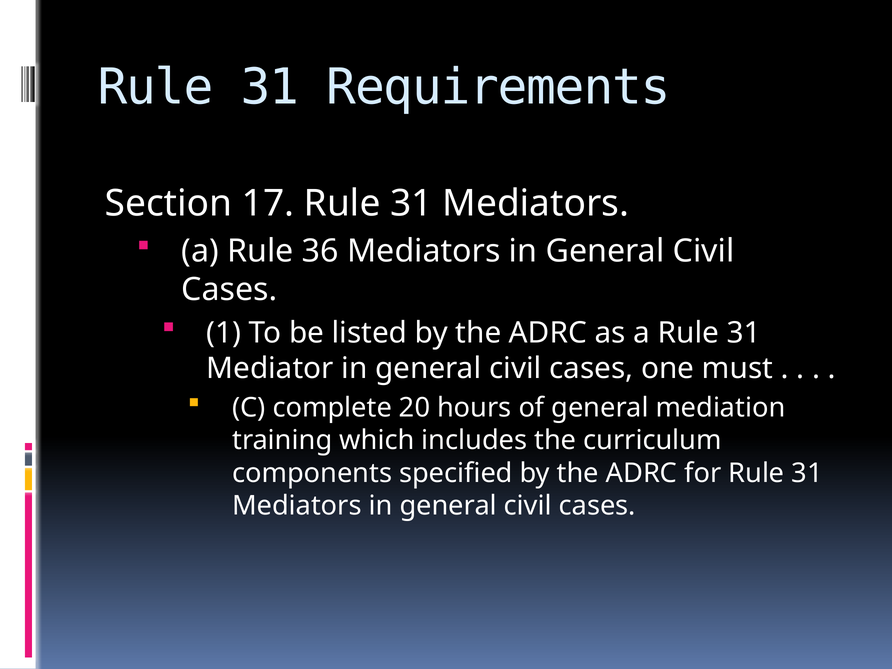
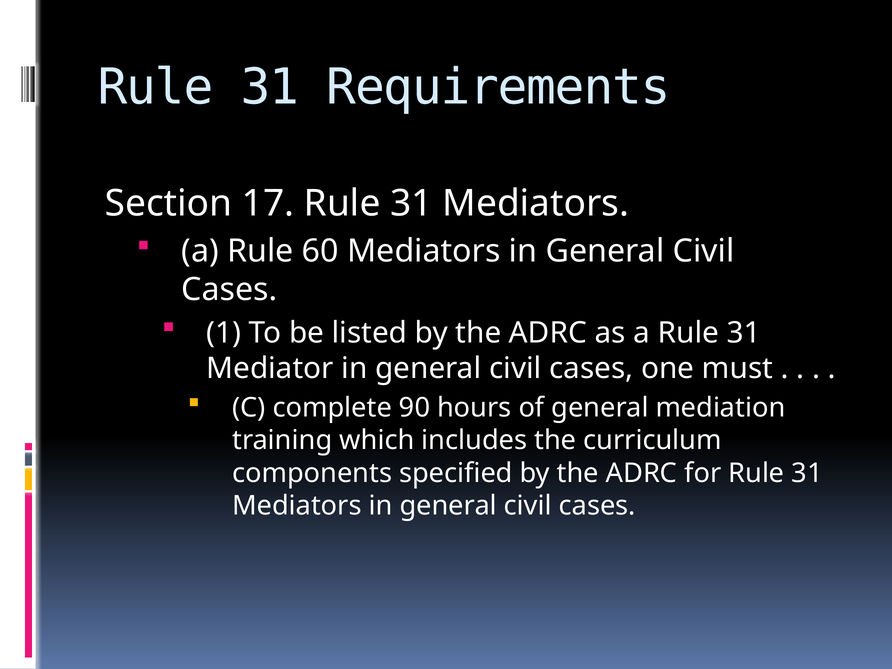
36: 36 -> 60
20: 20 -> 90
